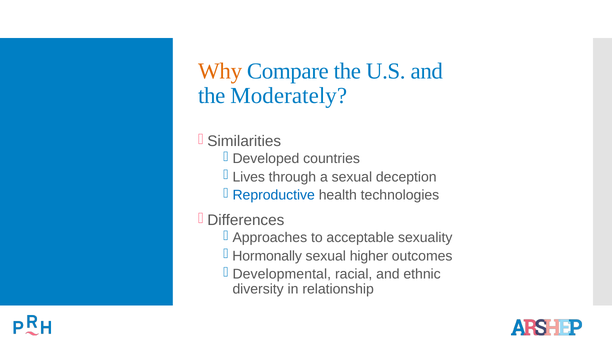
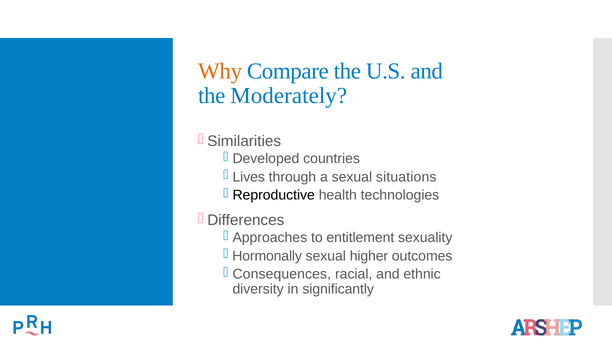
deception: deception -> situations
Reproductive colour: blue -> black
acceptable: acceptable -> entitlement
Developmental: Developmental -> Consequences
relationship: relationship -> significantly
